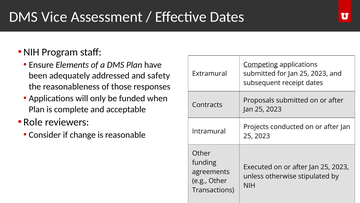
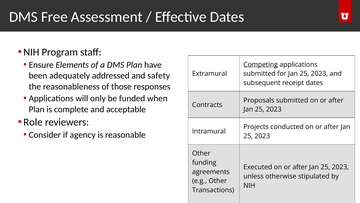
Vice: Vice -> Free
change: change -> agency
